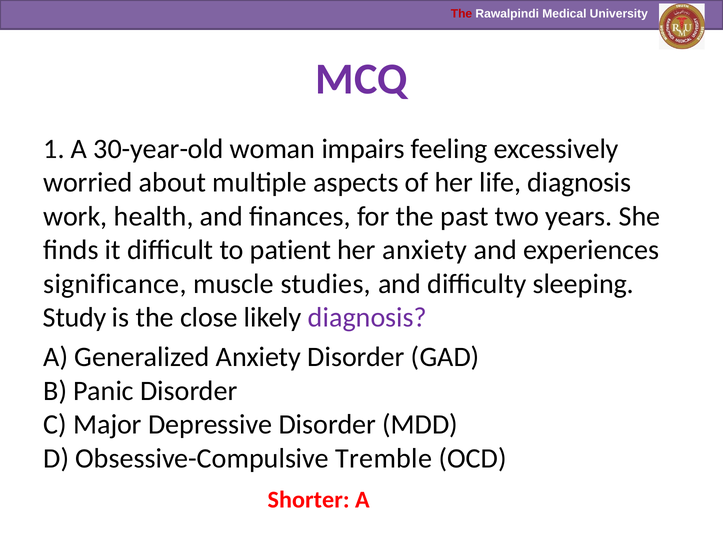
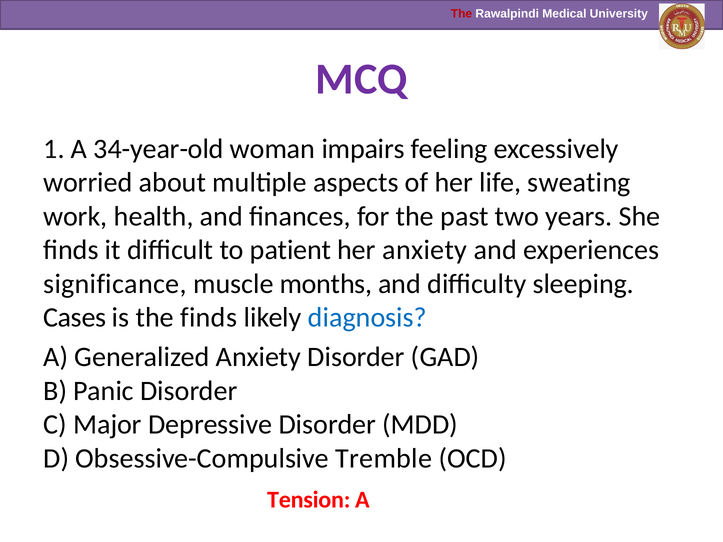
30-year-old: 30-year-old -> 34-year-old
life diagnosis: diagnosis -> sweating
studies: studies -> months
Study: Study -> Cases
the close: close -> finds
diagnosis at (367, 318) colour: purple -> blue
Shorter: Shorter -> Tension
